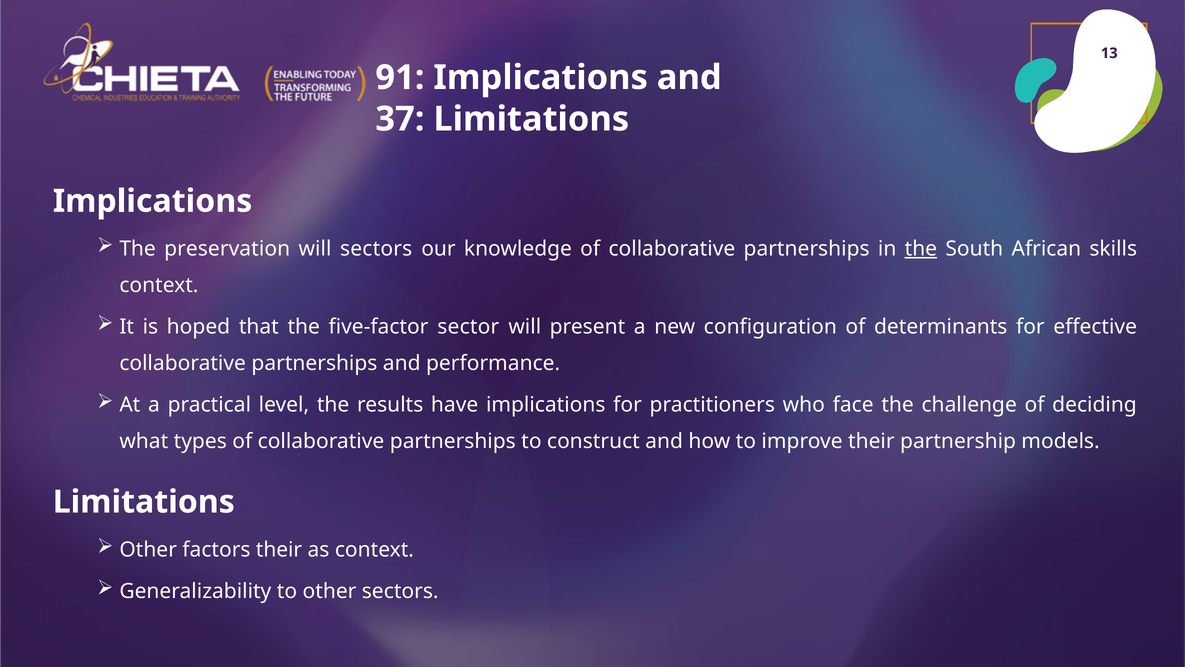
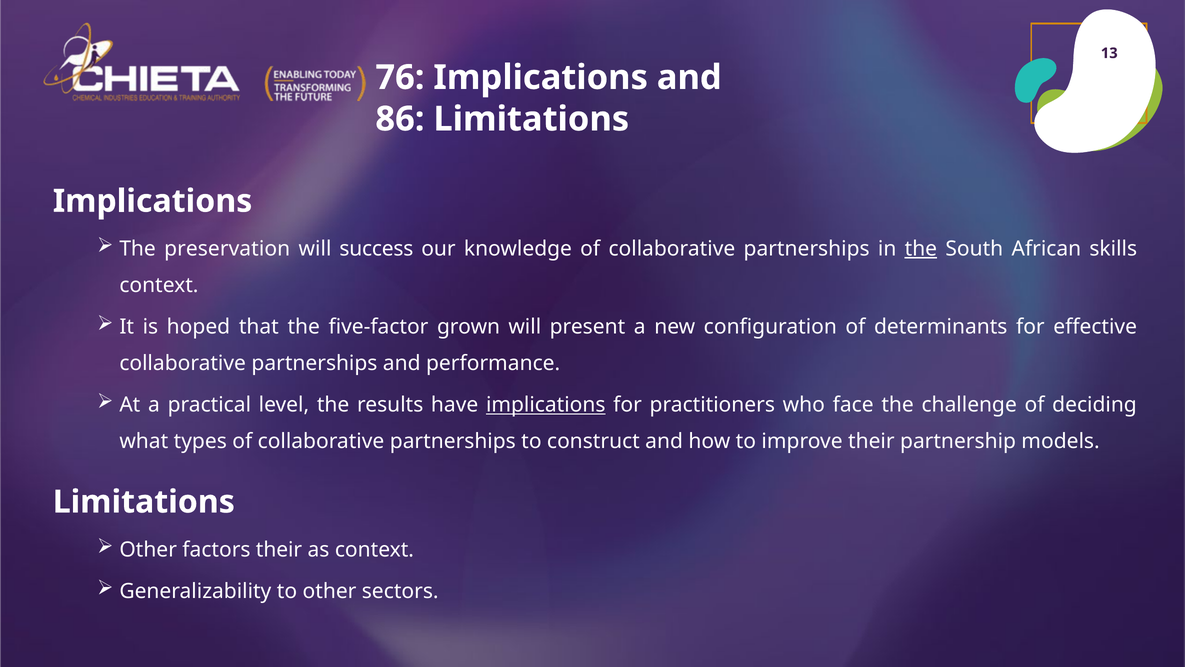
91: 91 -> 76
37: 37 -> 86
will sectors: sectors -> success
sector: sector -> grown
implications at (546, 405) underline: none -> present
